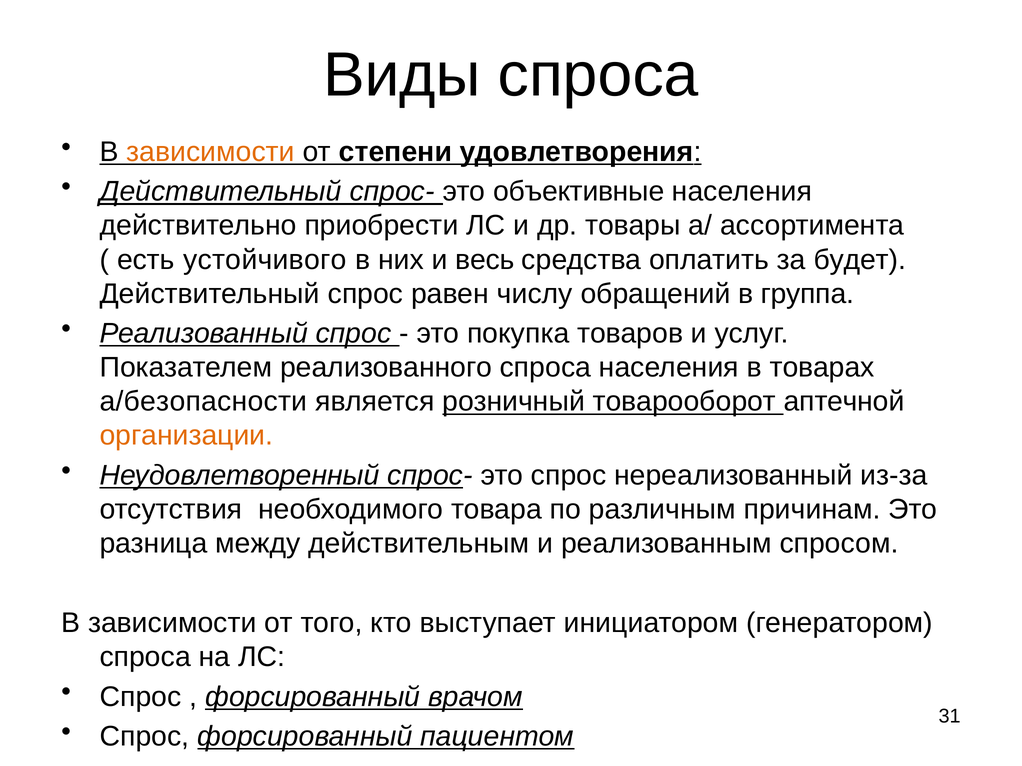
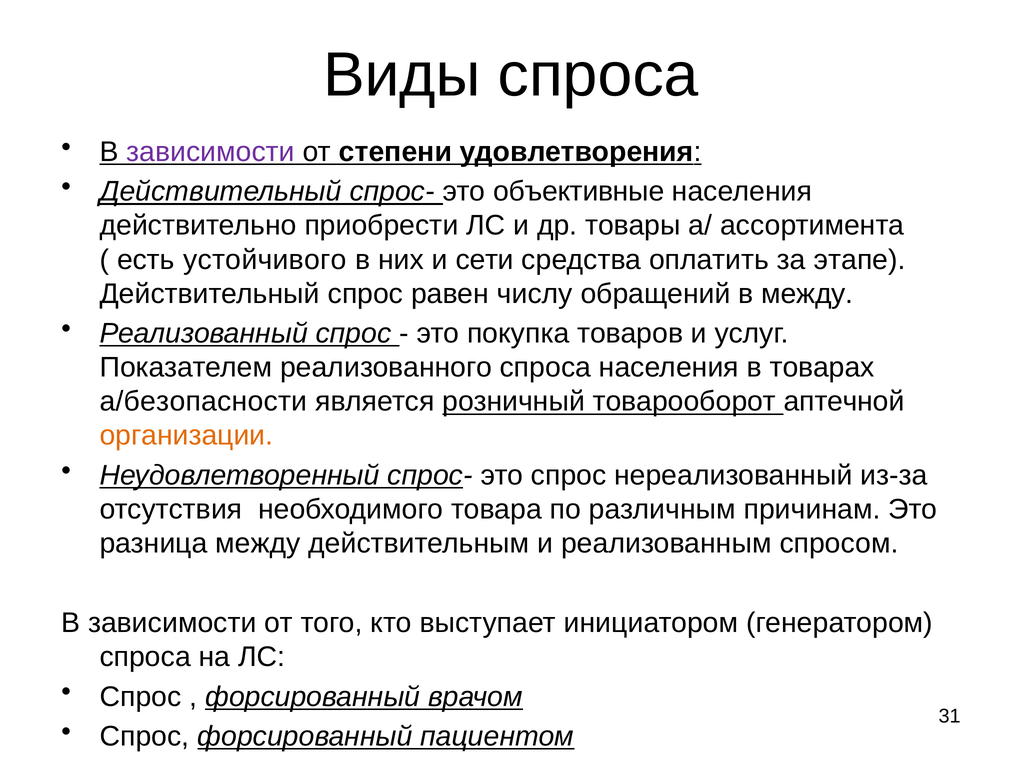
зависимости at (211, 152) colour: orange -> purple
весь: весь -> сети
будет: будет -> этапе
в группа: группа -> между
